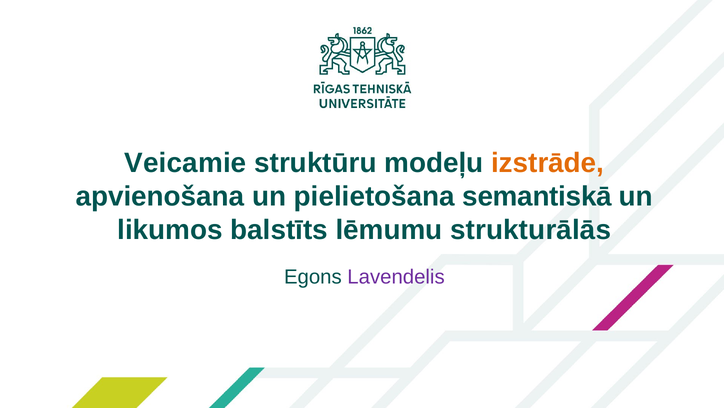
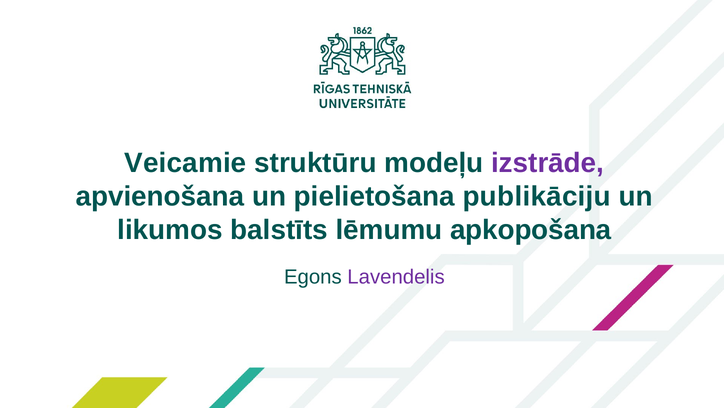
izstrāde colour: orange -> purple
semantiskā: semantiskā -> publikāciju
strukturālās: strukturālās -> apkopošana
